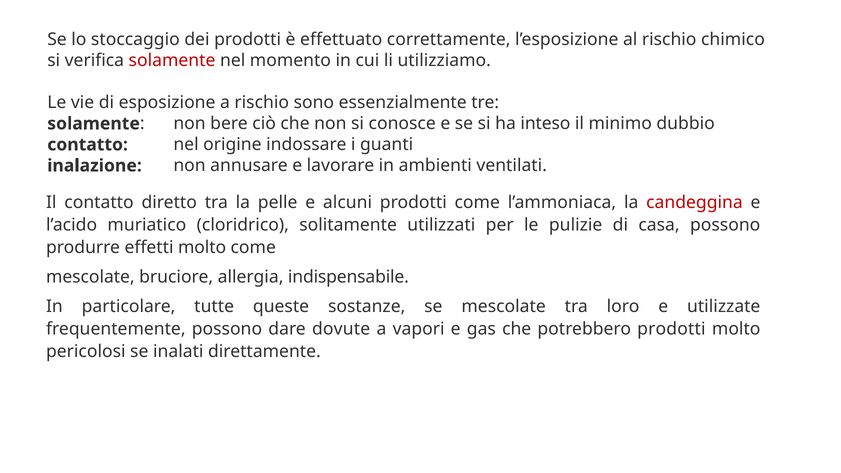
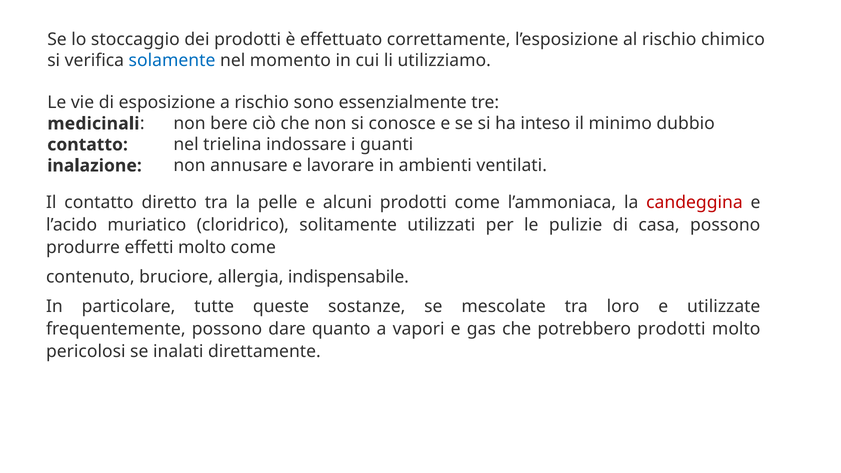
solamente at (172, 61) colour: red -> blue
solamente at (94, 124): solamente -> medicinali
origine: origine -> trielina
mescolate at (90, 277): mescolate -> contenuto
dovute: dovute -> quanto
